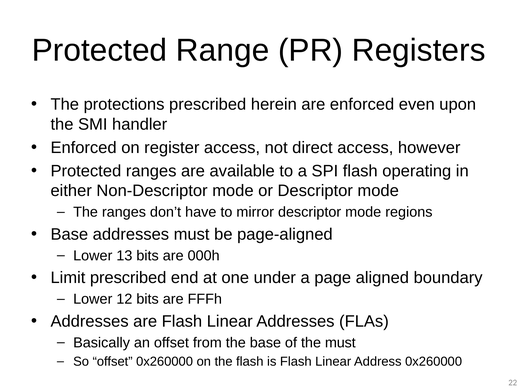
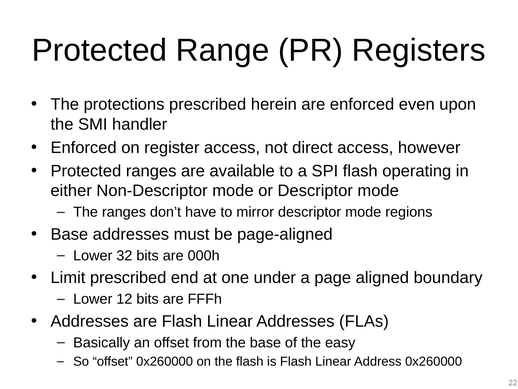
13: 13 -> 32
the must: must -> easy
